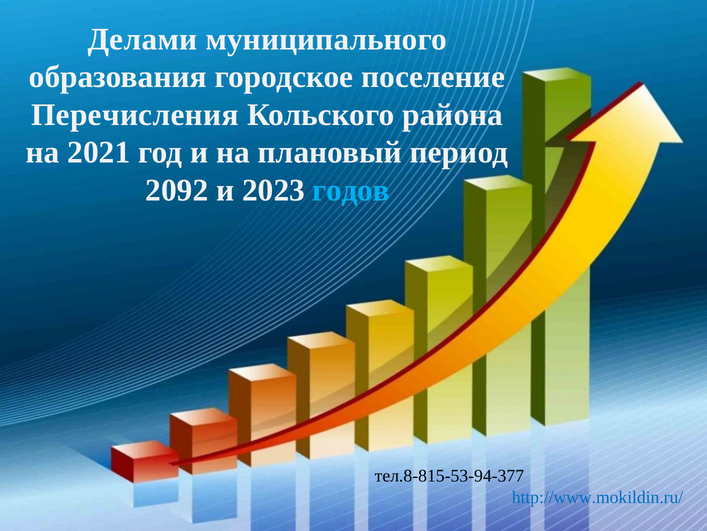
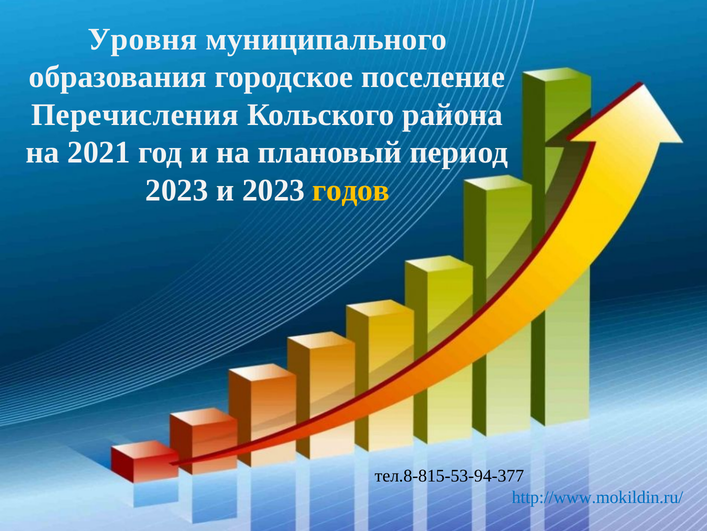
Делами: Делами -> Уровня
2092 at (177, 190): 2092 -> 2023
годов colour: light blue -> yellow
